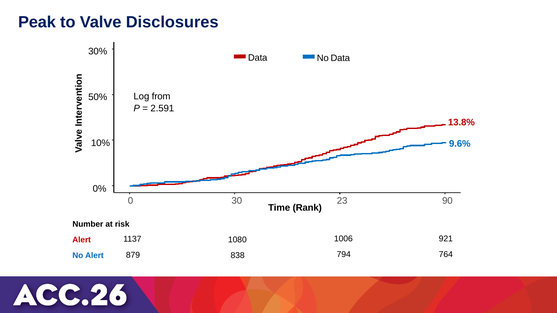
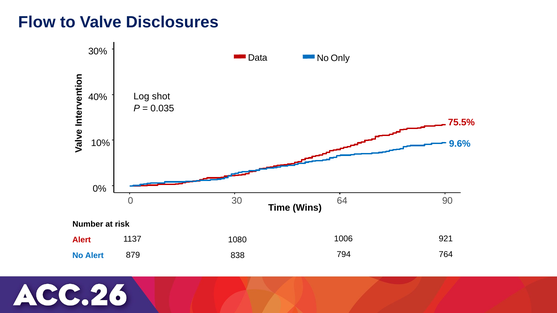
Peak: Peak -> Flow
No Data: Data -> Only
from: from -> shot
50%: 50% -> 40%
2.591: 2.591 -> 0.035
13.8%: 13.8% -> 75.5%
23: 23 -> 64
Rank: Rank -> Wins
